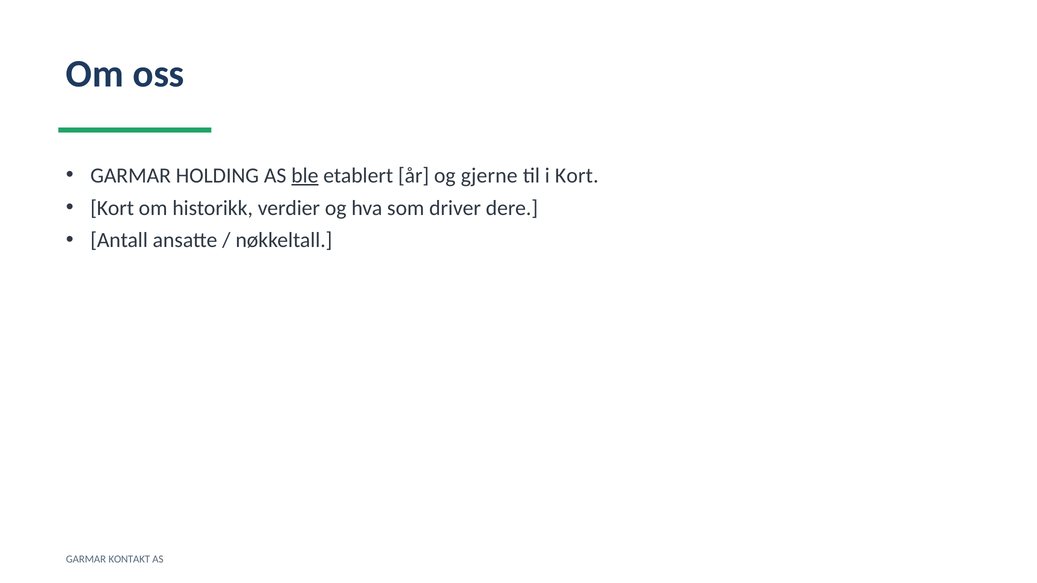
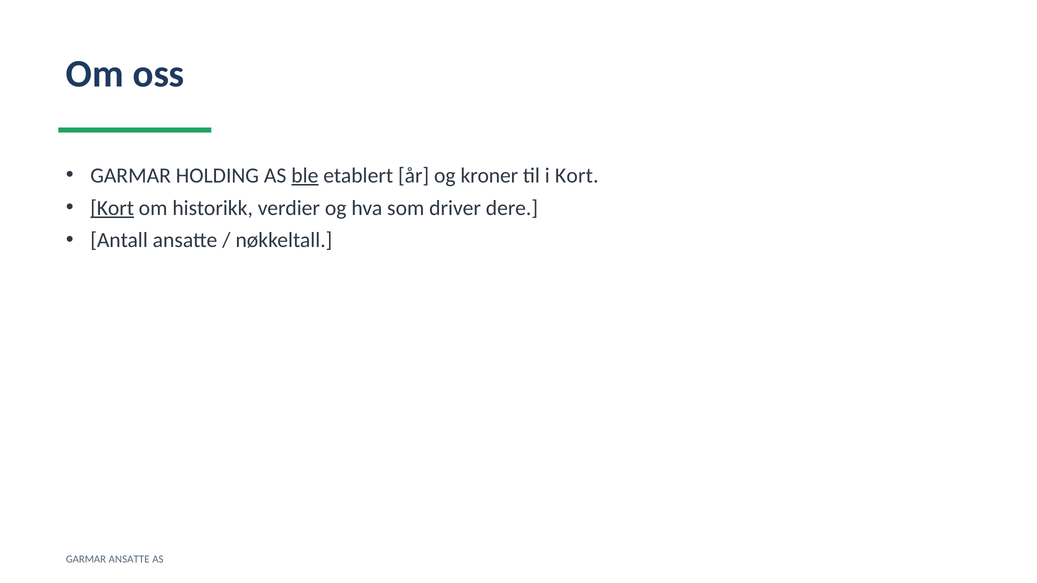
gjerne: gjerne -> kroner
Kort at (112, 208) underline: none -> present
GARMAR KONTAKT: KONTAKT -> ANSATTE
